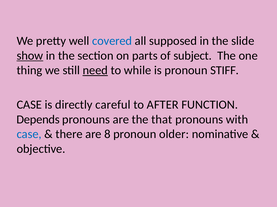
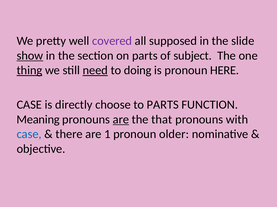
covered colour: blue -> purple
thing underline: none -> present
while: while -> doing
STIFF: STIFF -> HERE
careful: careful -> choose
to AFTER: AFTER -> PARTS
Depends: Depends -> Meaning
are at (121, 120) underline: none -> present
8: 8 -> 1
